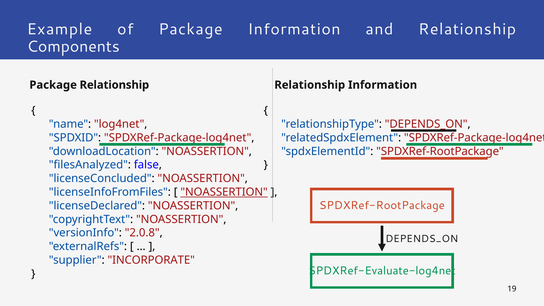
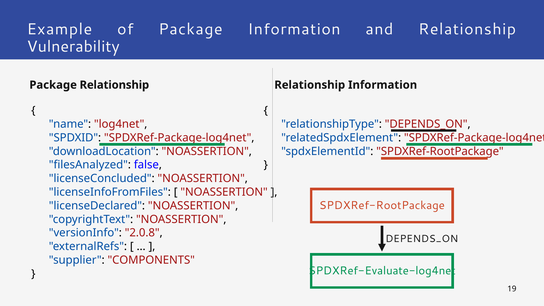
Components: Components -> Vulnerability
NOASSERTION at (224, 192) underline: present -> none
INCORPORATE: INCORPORATE -> COMPONENTS
